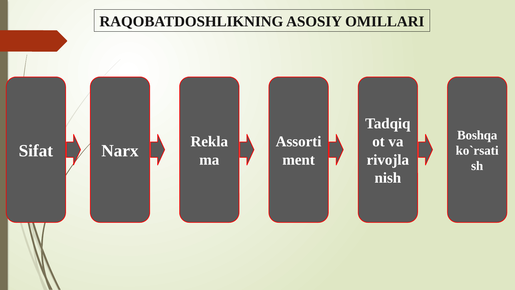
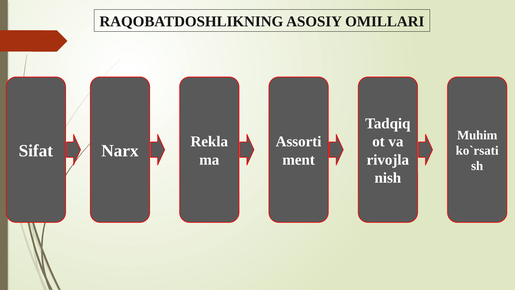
Boshqa: Boshqa -> Muhim
